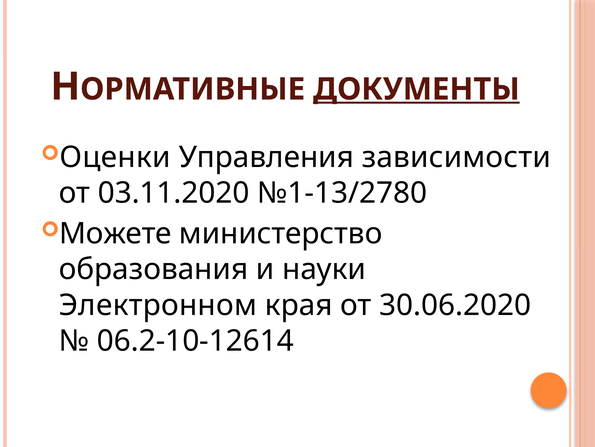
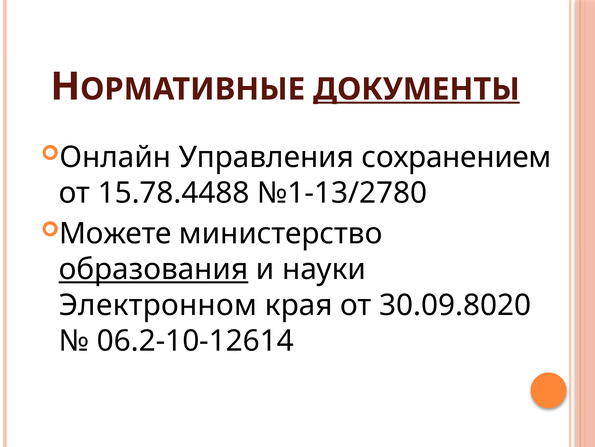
Оценки: Оценки -> Онлайн
зависимости: зависимости -> сохранением
03.11.2020: 03.11.2020 -> 15.78.4488
образования underline: none -> present
30.06.2020: 30.06.2020 -> 30.09.8020
